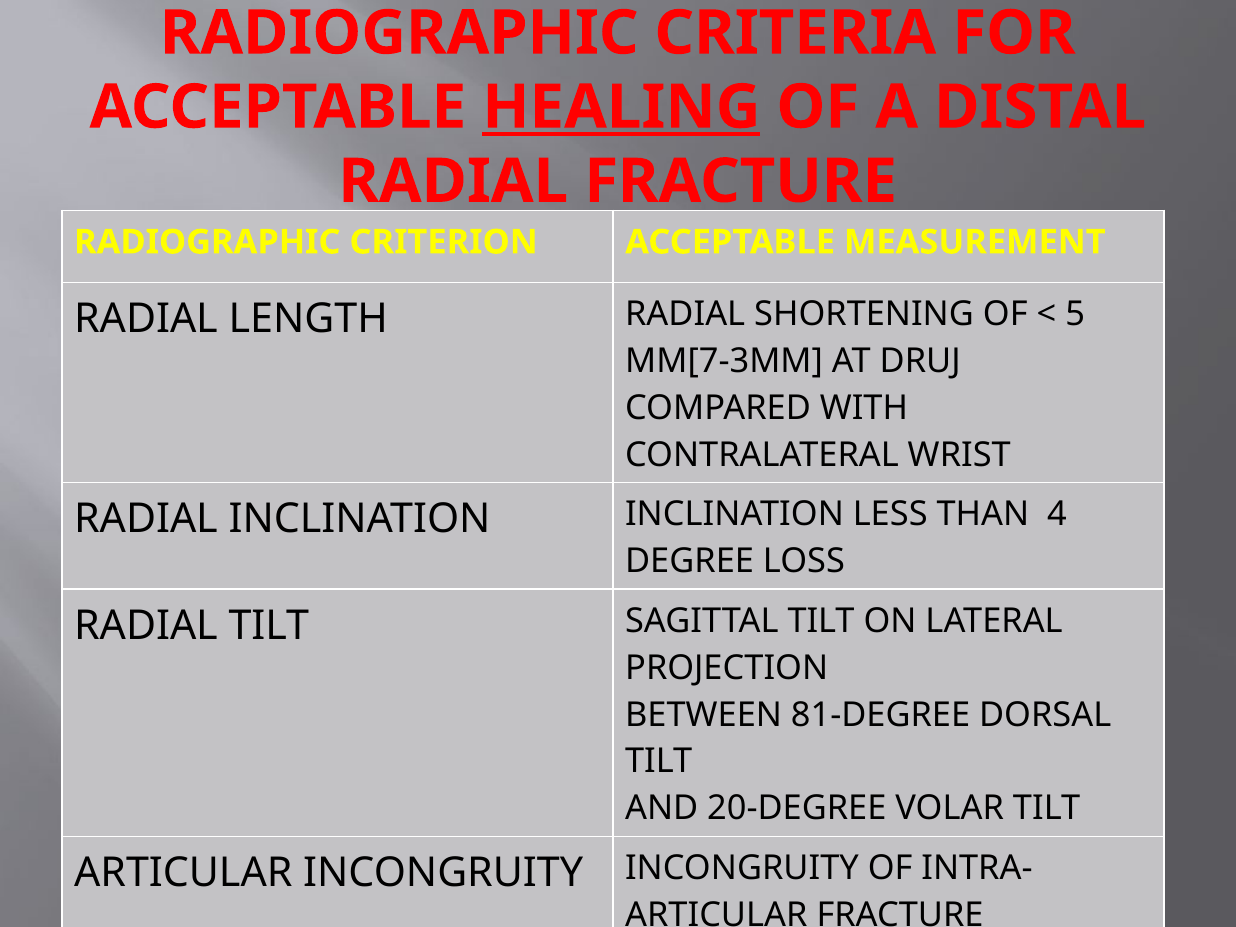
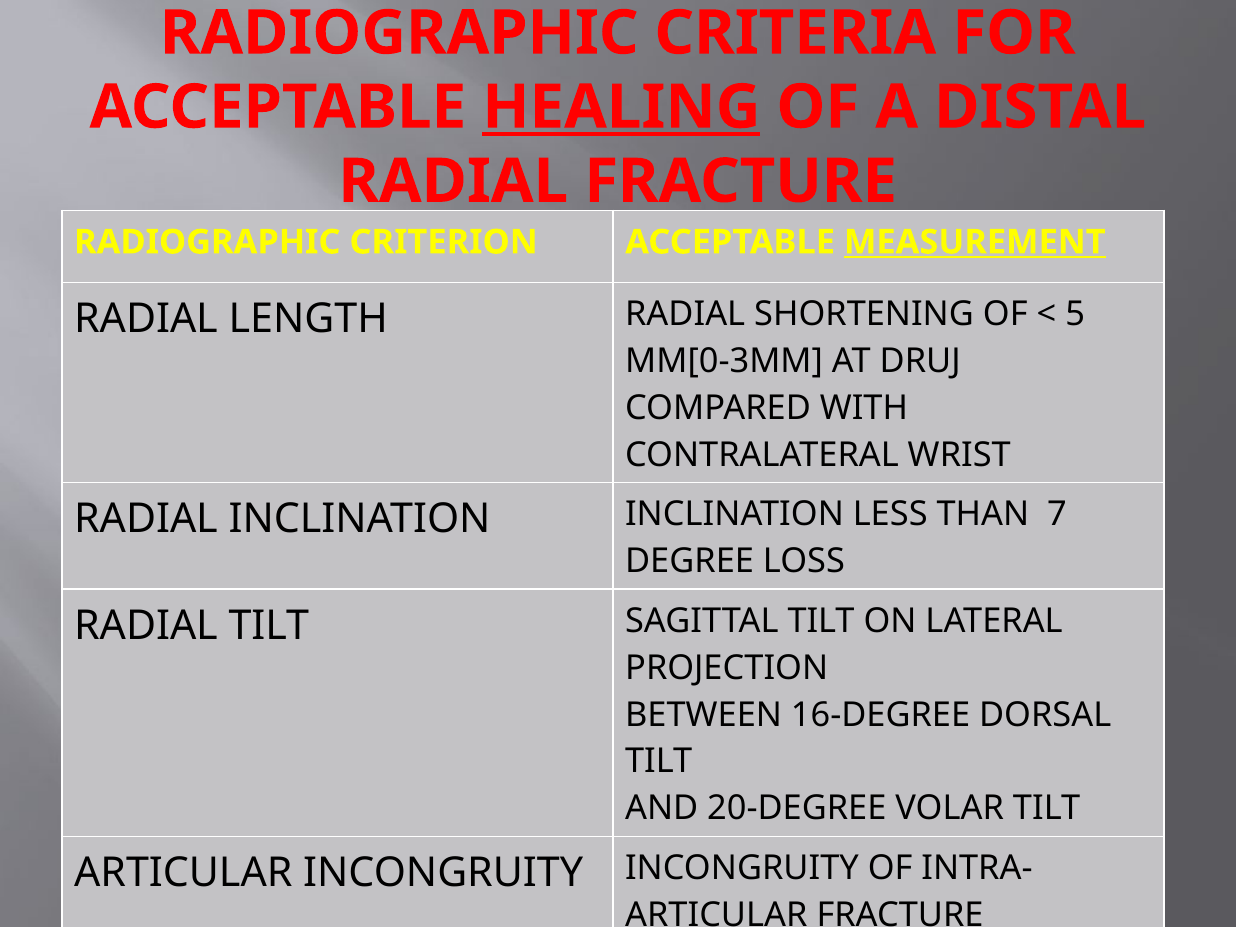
MEASUREMENT underline: none -> present
MM[7-3MM: MM[7-3MM -> MM[0-3MM
4: 4 -> 7
81-DEGREE: 81-DEGREE -> 16-DEGREE
